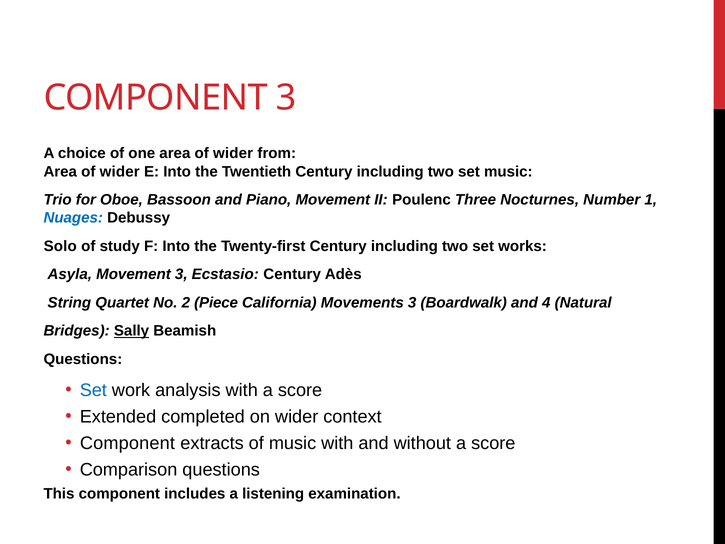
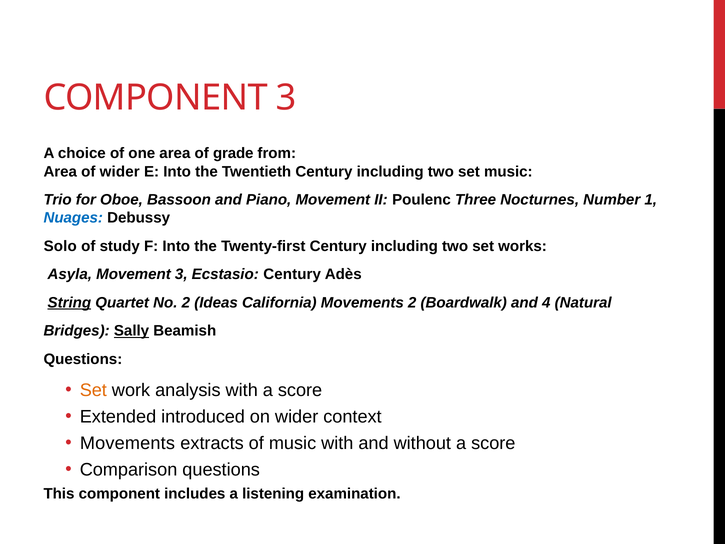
one area of wider: wider -> grade
String underline: none -> present
Piece: Piece -> Ideas
Movements 3: 3 -> 2
Set at (93, 390) colour: blue -> orange
completed: completed -> introduced
Component at (127, 443): Component -> Movements
